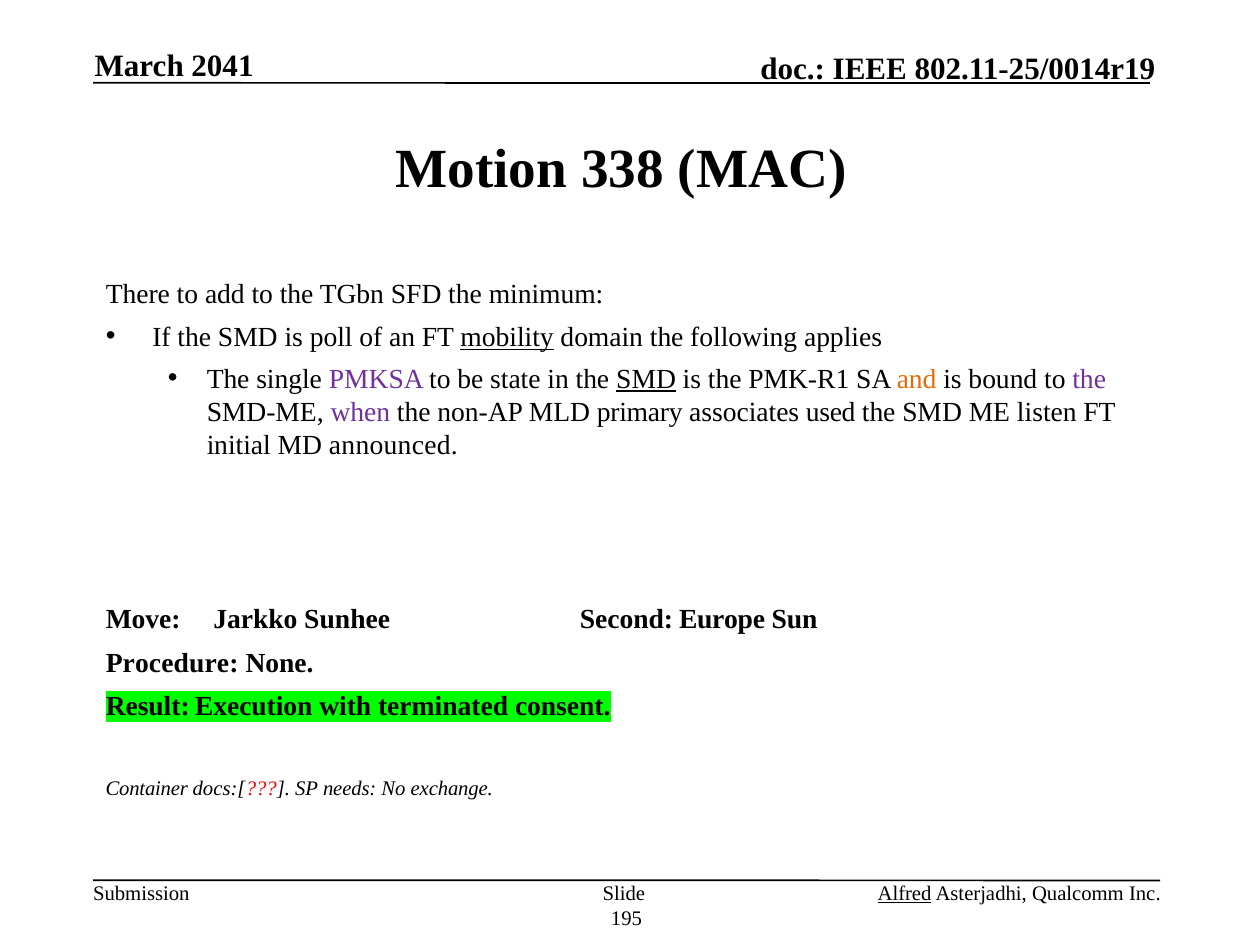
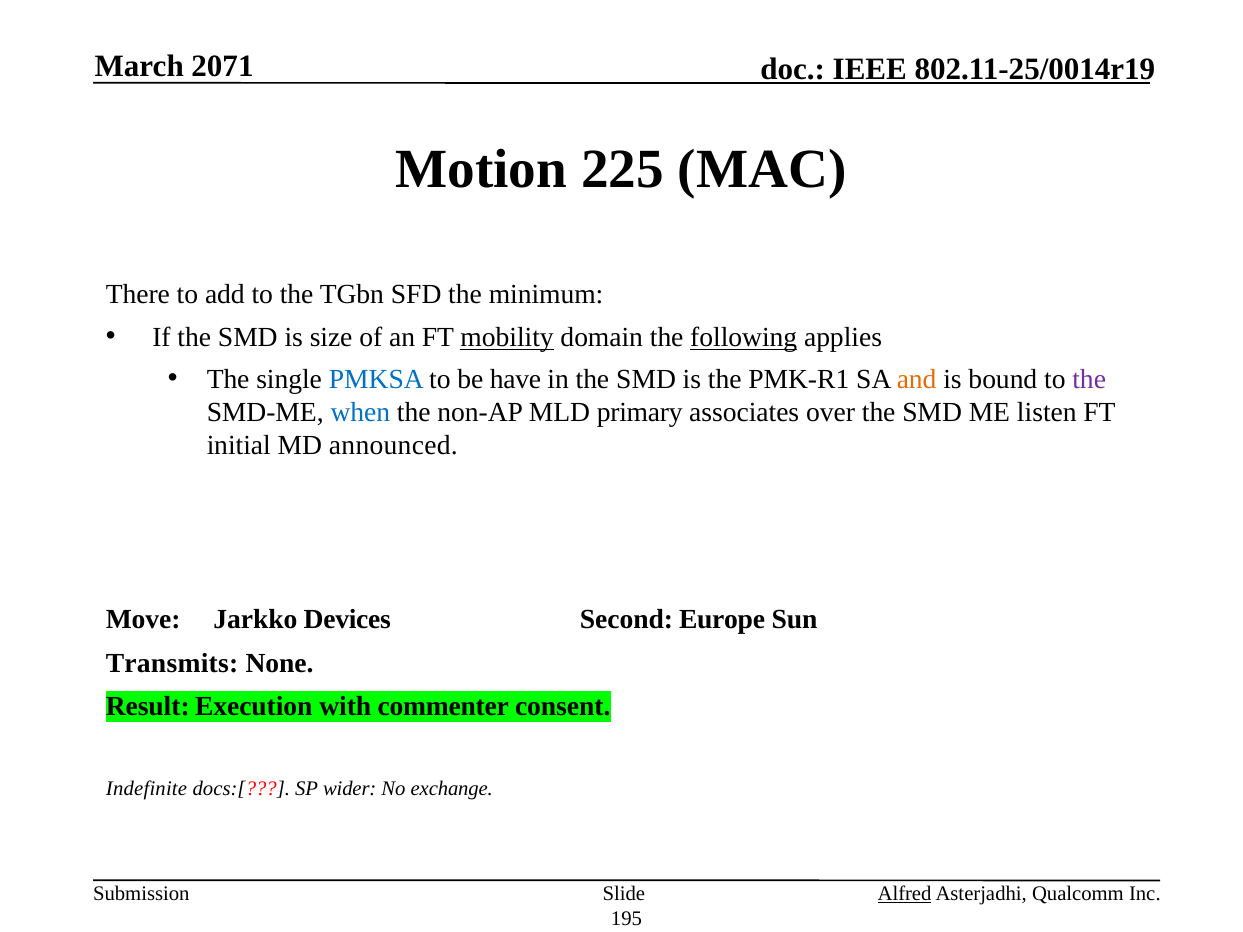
2041: 2041 -> 2071
338: 338 -> 225
poll: poll -> size
following underline: none -> present
PMKSA colour: purple -> blue
state: state -> have
SMD at (646, 379) underline: present -> none
when colour: purple -> blue
used: used -> over
Sunhee: Sunhee -> Devices
Procedure: Procedure -> Transmits
terminated: terminated -> commenter
Container: Container -> Indefinite
needs: needs -> wider
